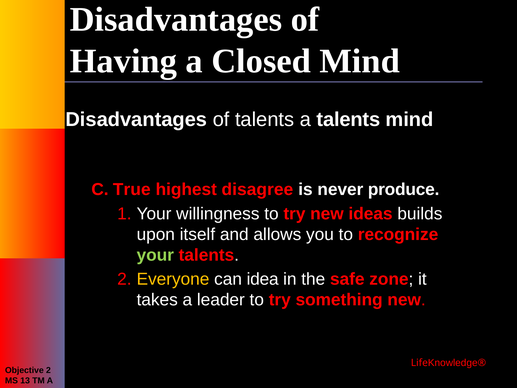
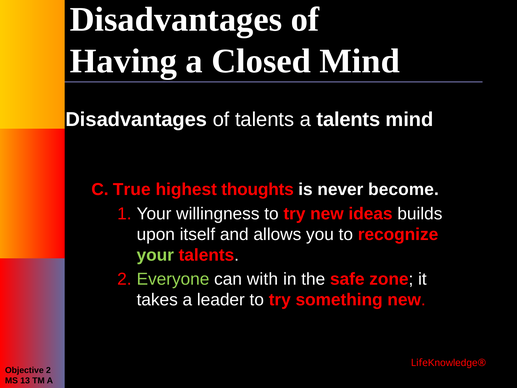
disagree: disagree -> thoughts
produce: produce -> become
Everyone colour: yellow -> light green
idea: idea -> with
